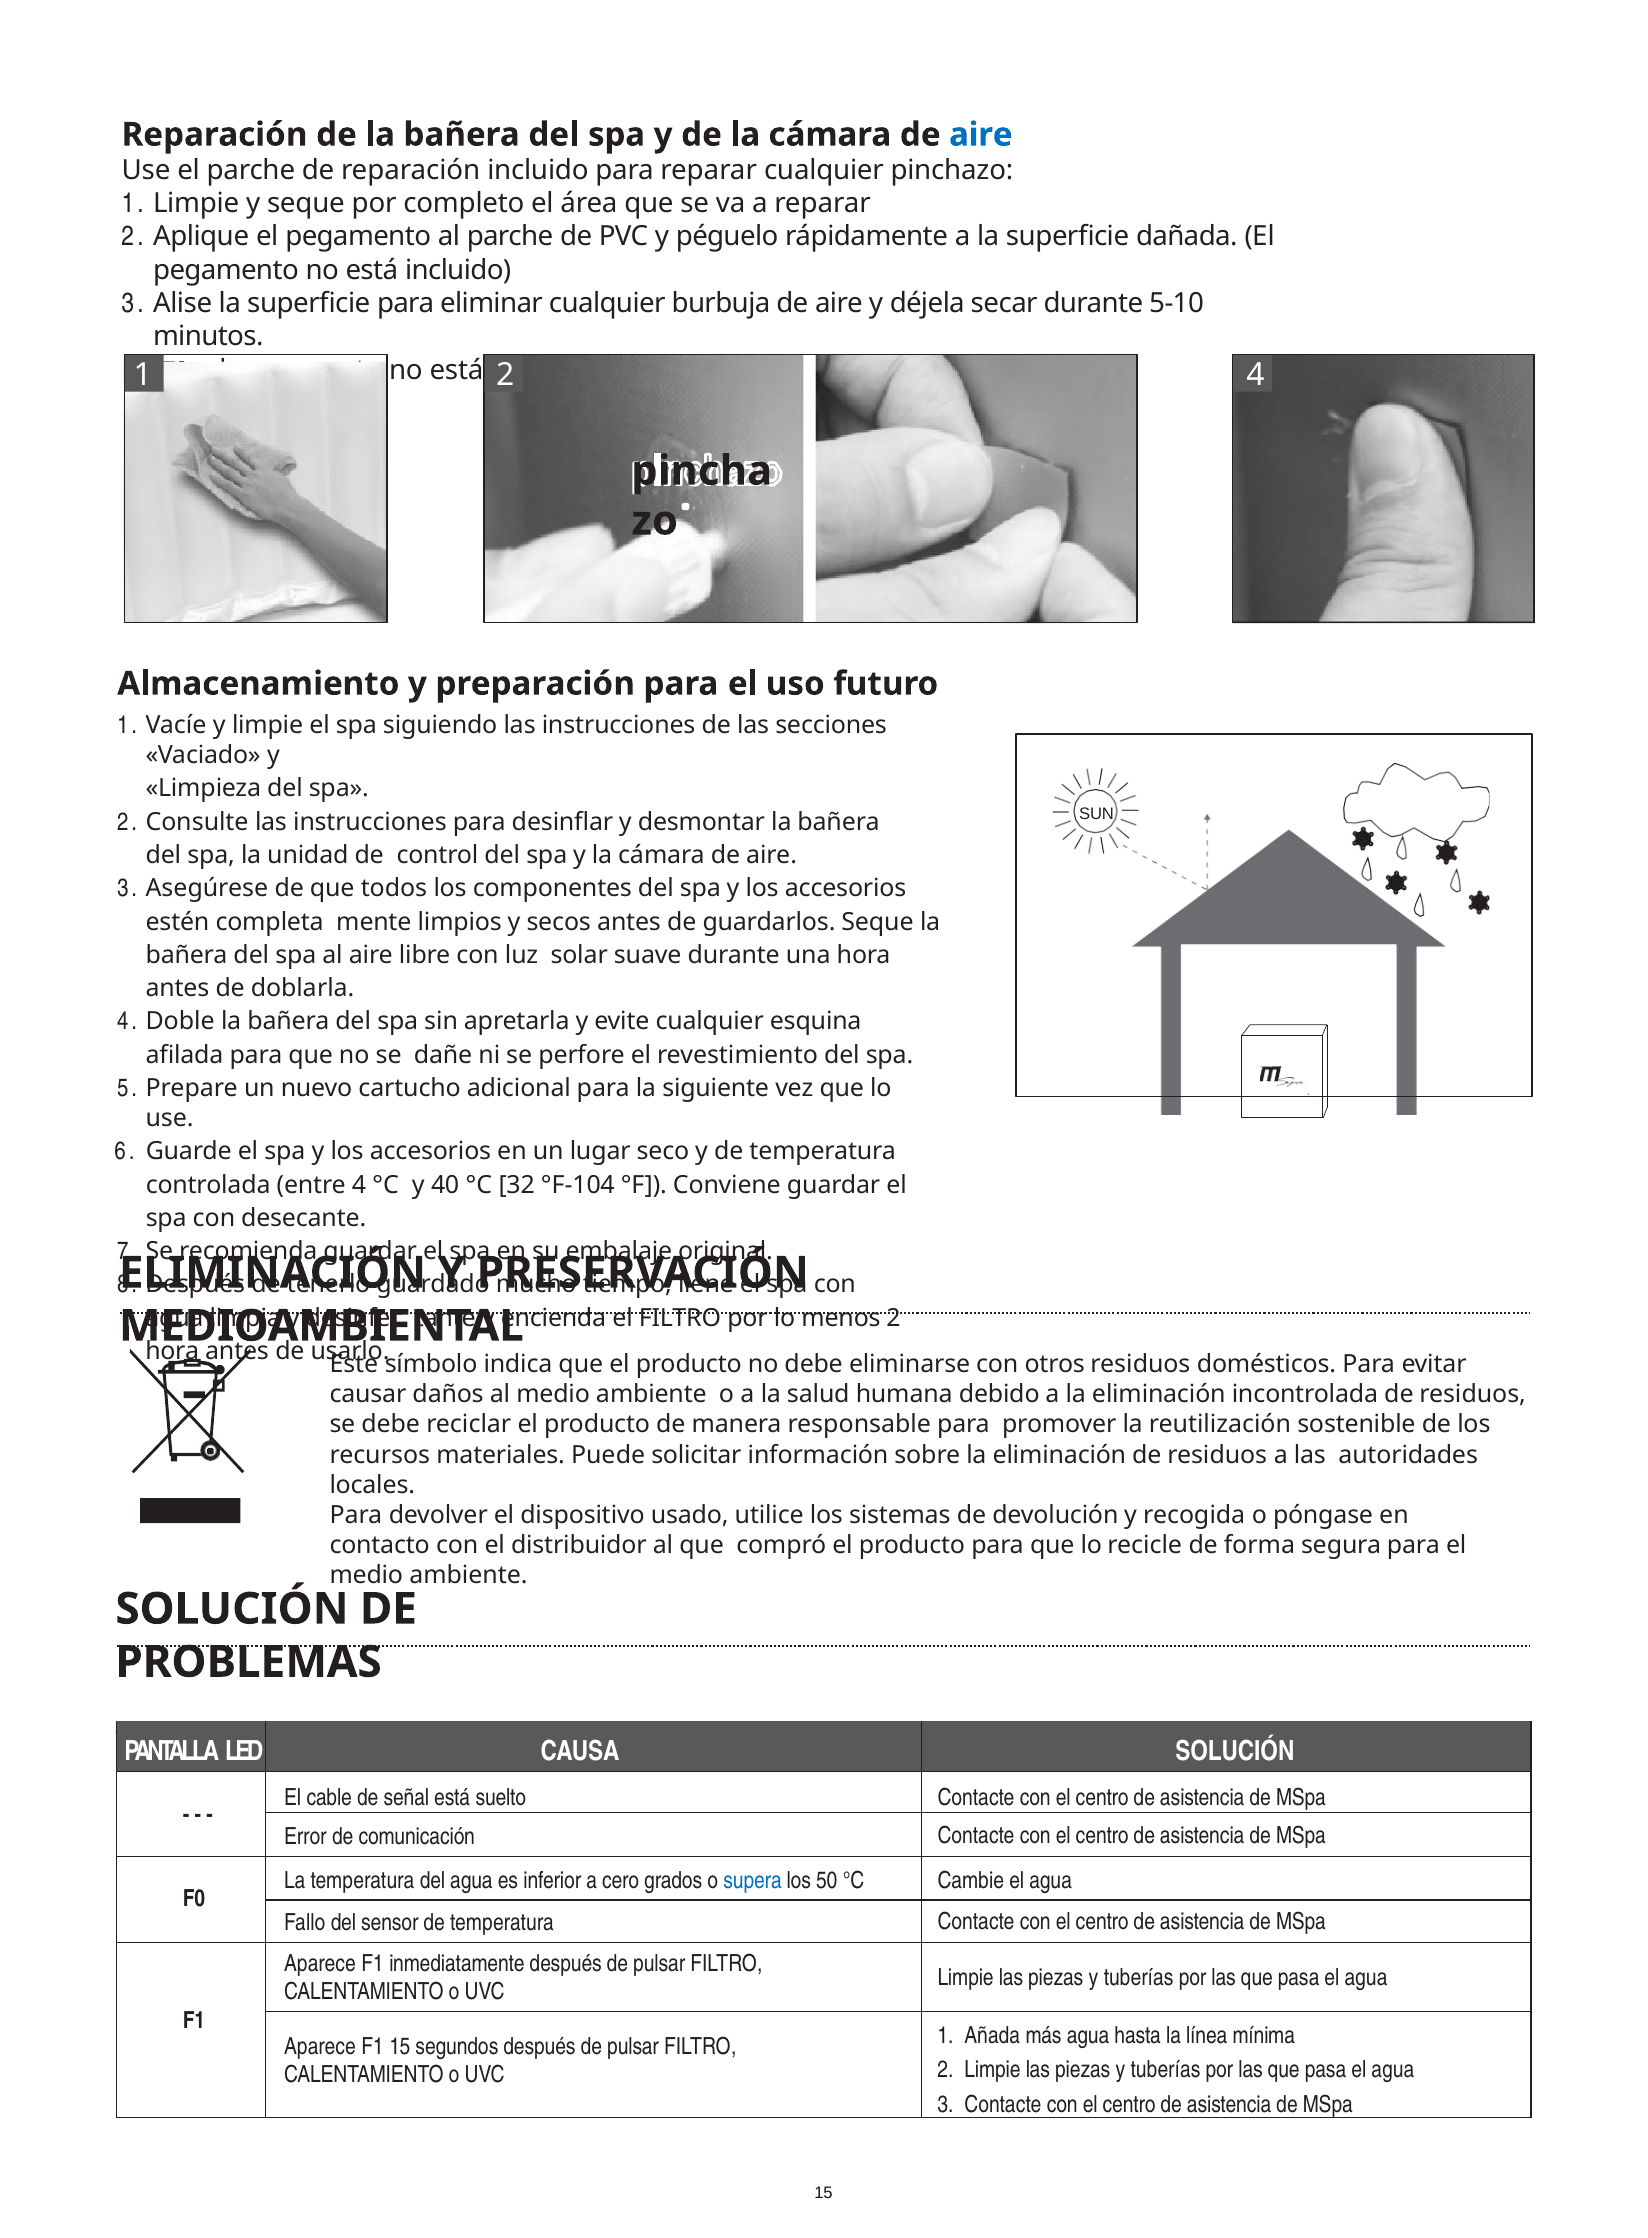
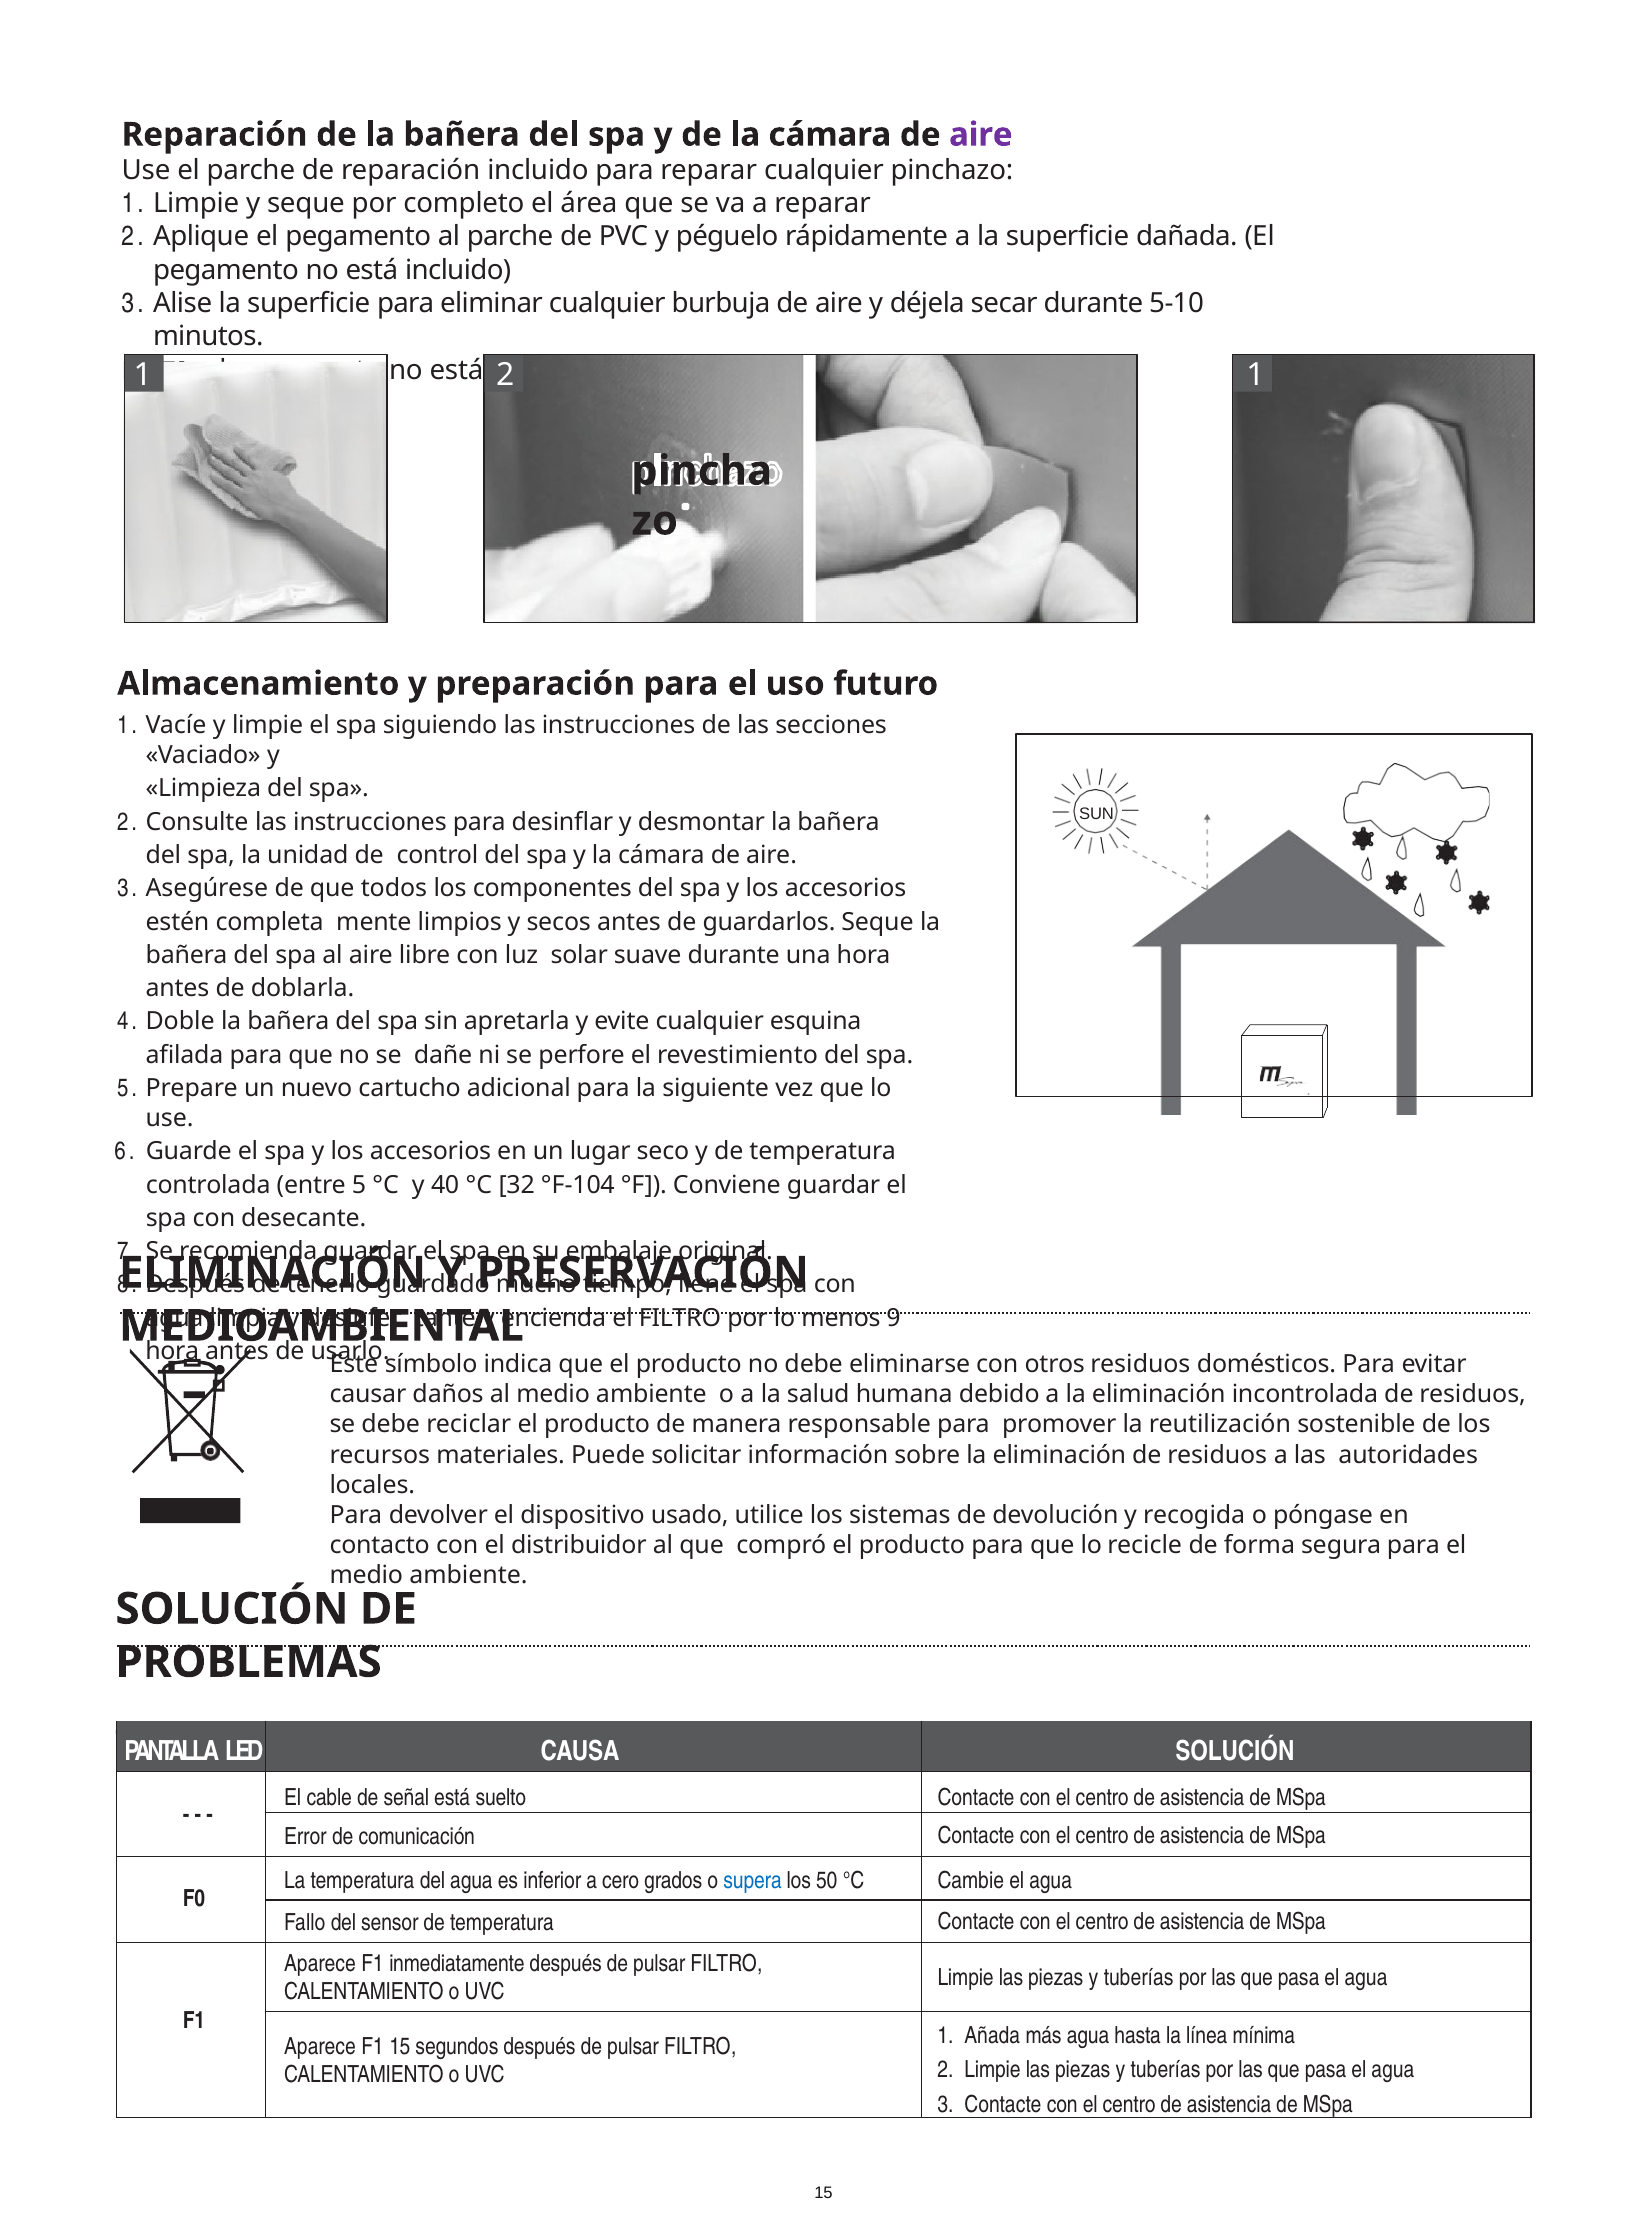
aire at (981, 135) colour: blue -> purple
4 at (1256, 375): 4 -> 1
entre 4: 4 -> 5
menos 2: 2 -> 9
